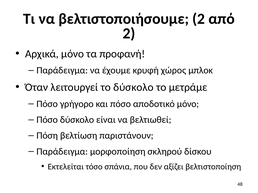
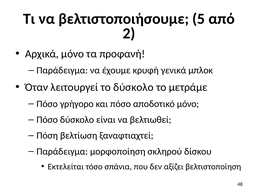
βελτιστοποιήσουμε 2: 2 -> 5
χώρος: χώρος -> γενικά
παριστάνουν: παριστάνουν -> ξαναφτιαχτεί
